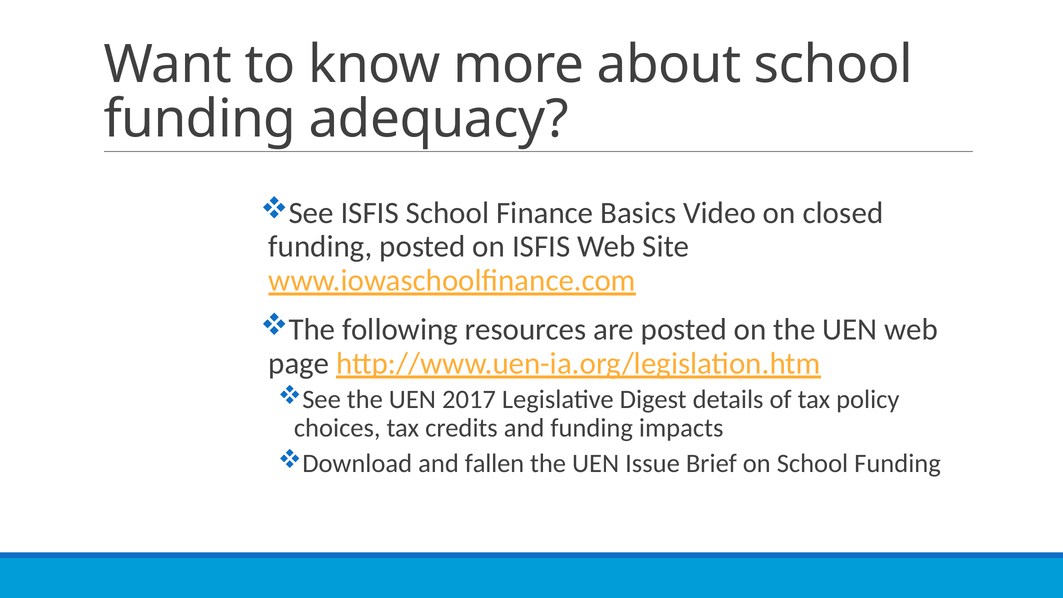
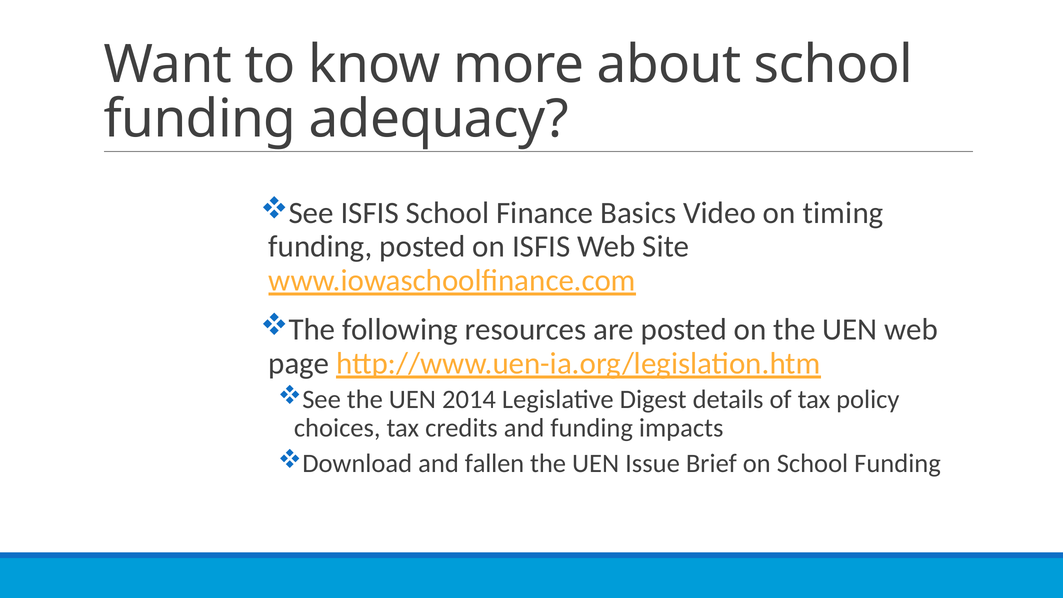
closed: closed -> timing
2017: 2017 -> 2014
